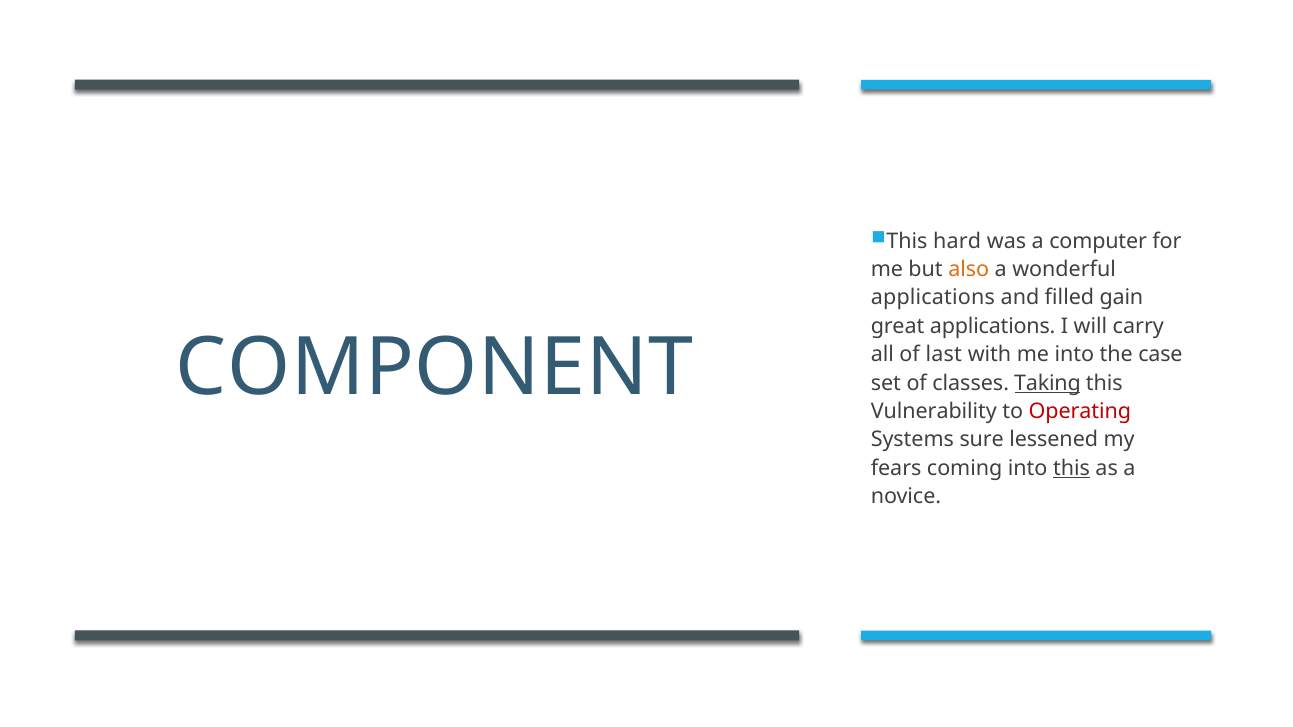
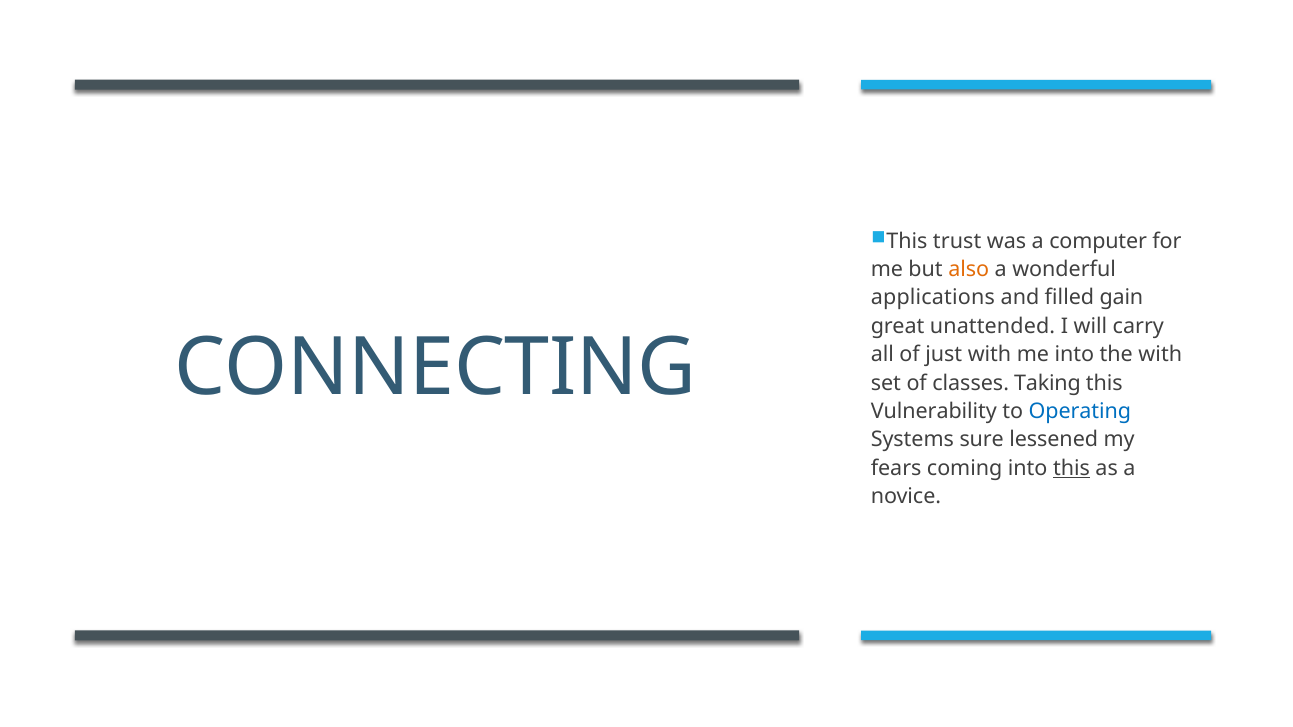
hard: hard -> trust
great applications: applications -> unattended
COMPONENT: COMPONENT -> CONNECTING
last: last -> just
the case: case -> with
Taking underline: present -> none
Operating colour: red -> blue
